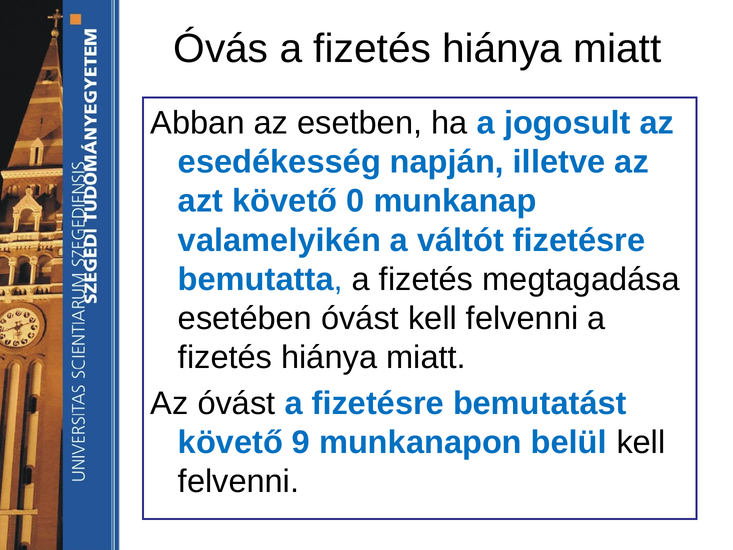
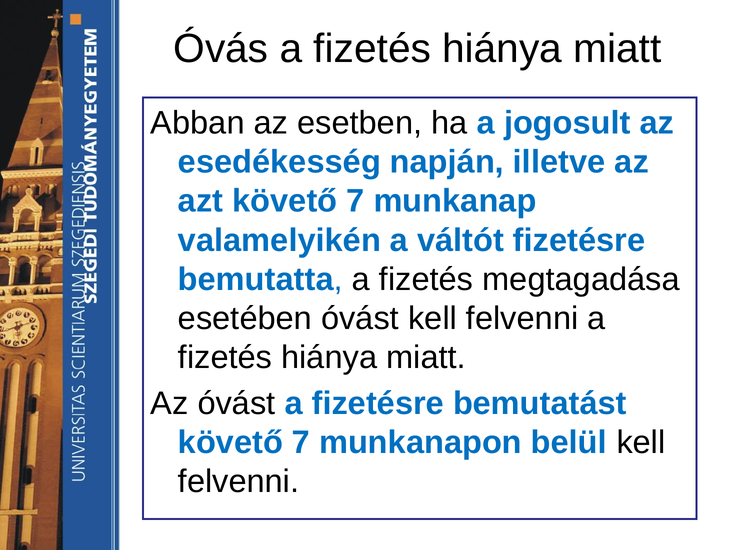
azt követő 0: 0 -> 7
9 at (301, 442): 9 -> 7
